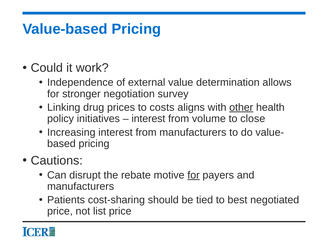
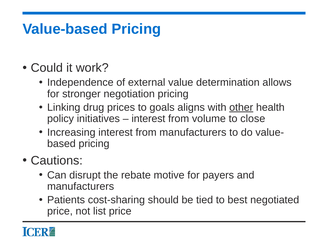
negotiation survey: survey -> pricing
costs: costs -> goals
for at (194, 175) underline: present -> none
